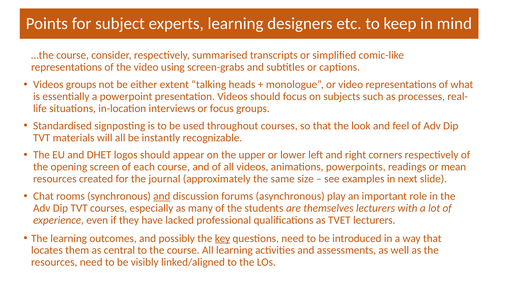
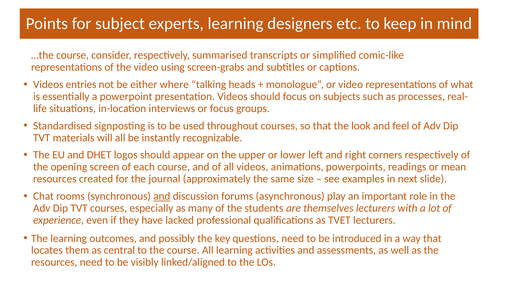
Videos groups: groups -> entries
extent: extent -> where
key underline: present -> none
